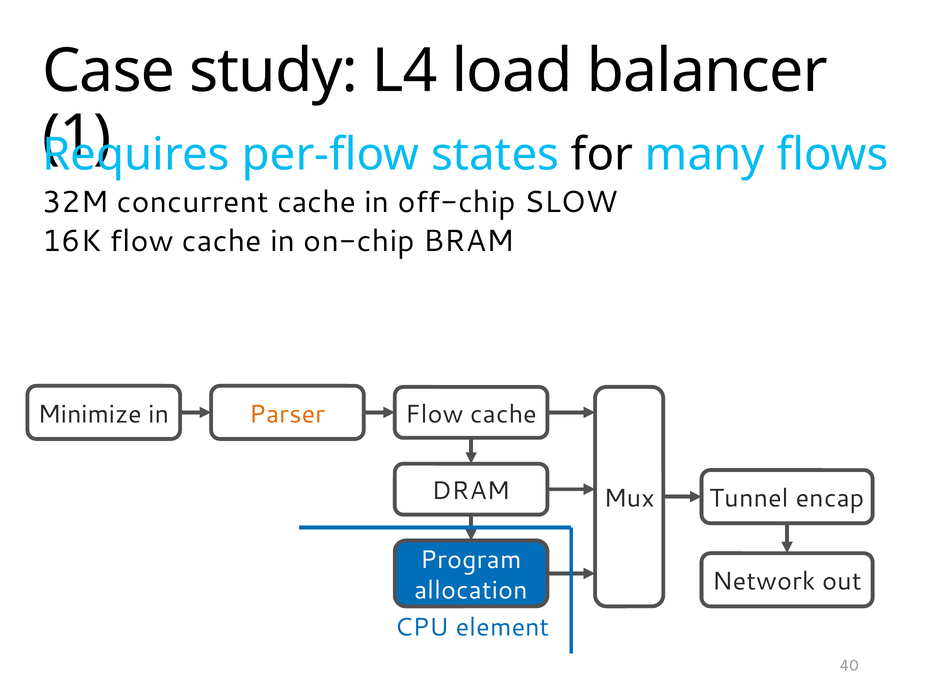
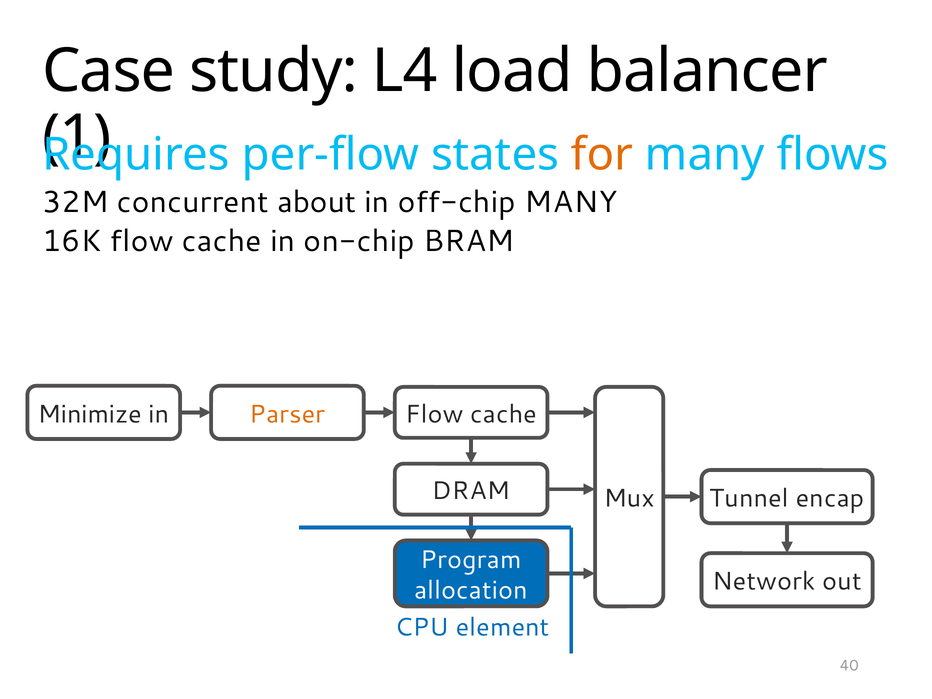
for colour: black -> orange
concurrent cache: cache -> about
off-chip SLOW: SLOW -> MANY
